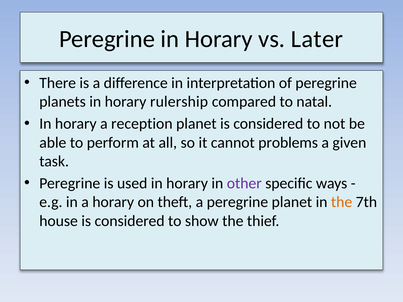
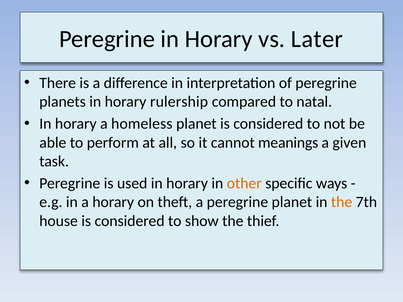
reception: reception -> homeless
problems: problems -> meanings
other colour: purple -> orange
